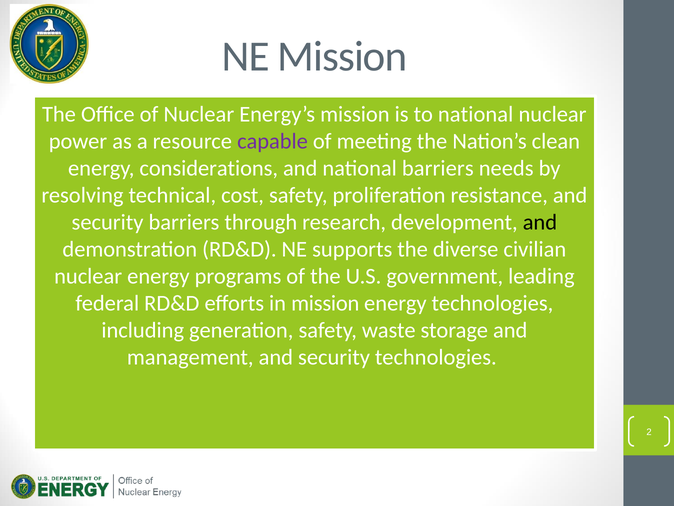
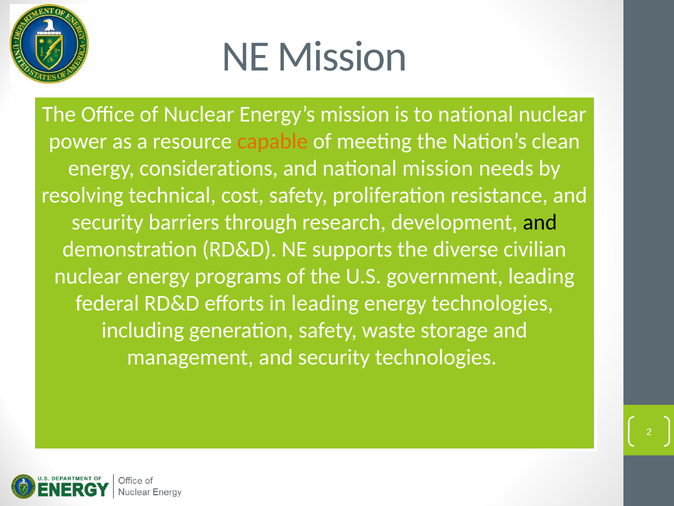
capable colour: purple -> orange
national barriers: barriers -> mission
in mission: mission -> leading
